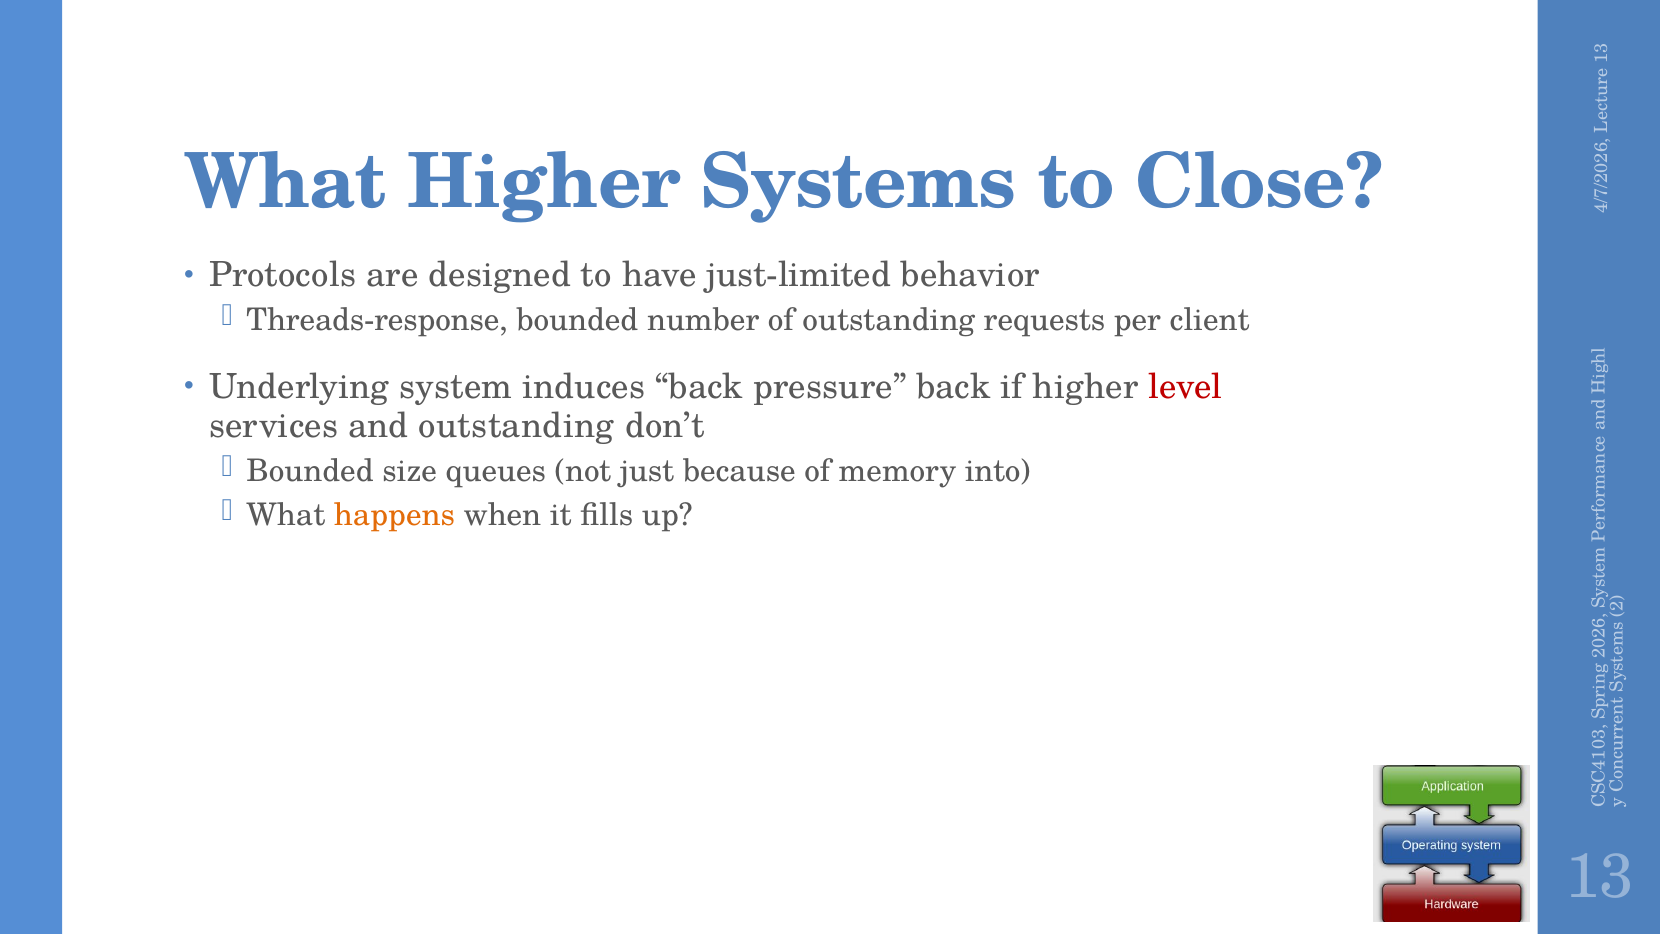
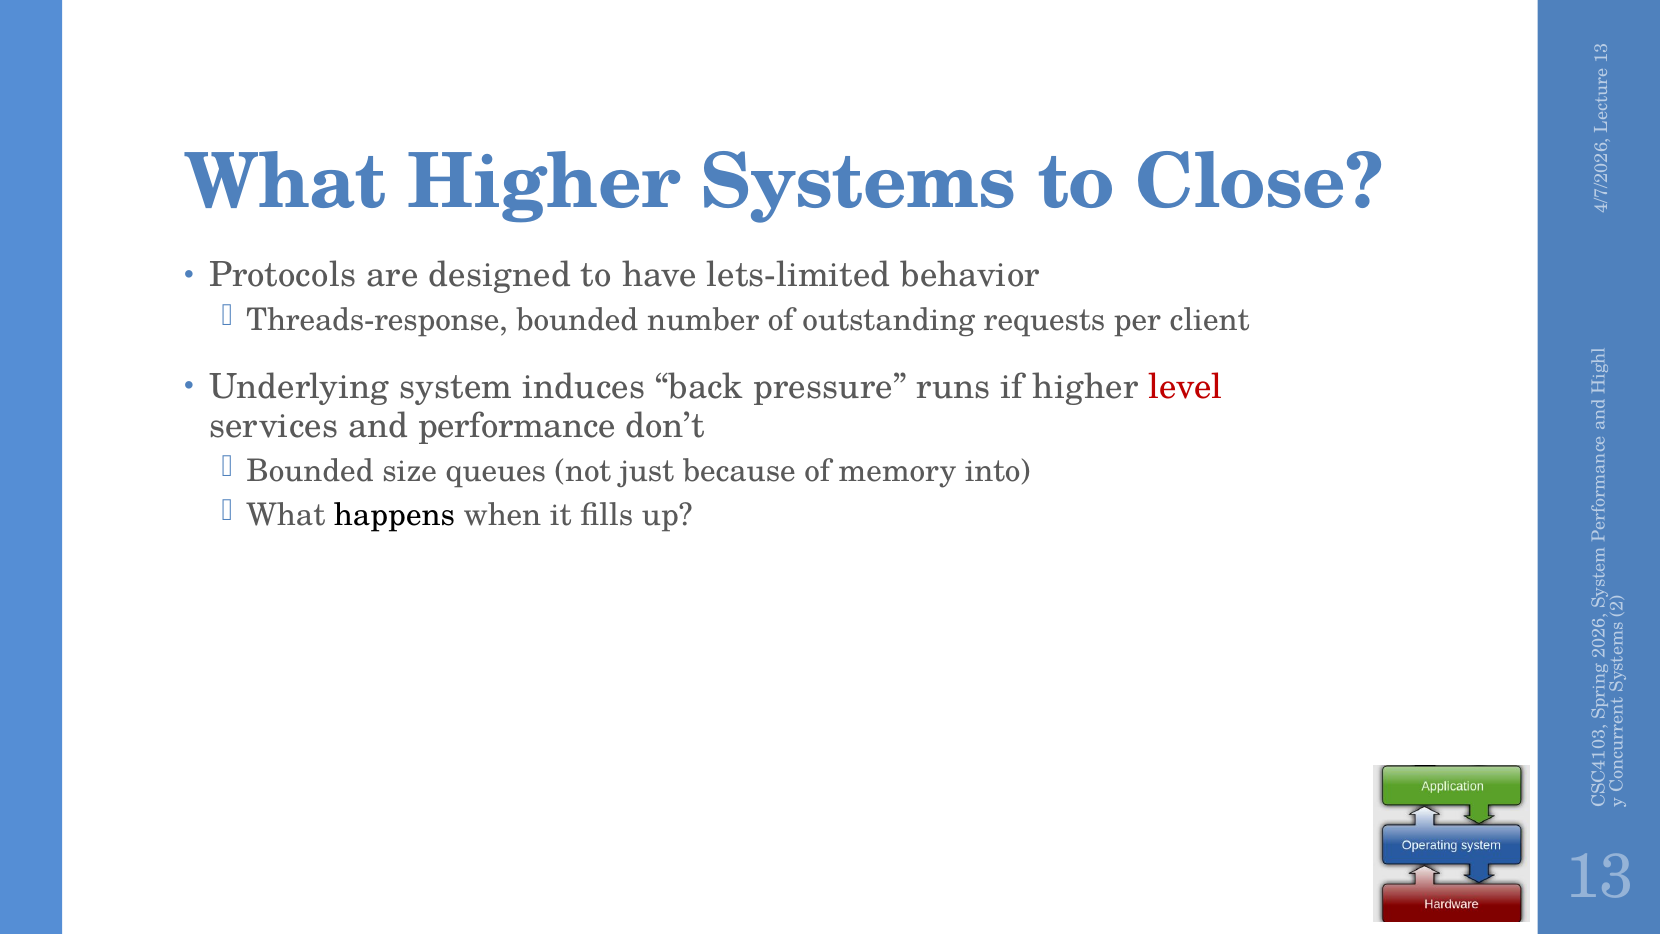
just-limited: just-limited -> lets-limited
pressure back: back -> runs
and outstanding: outstanding -> performance
happens colour: orange -> black
